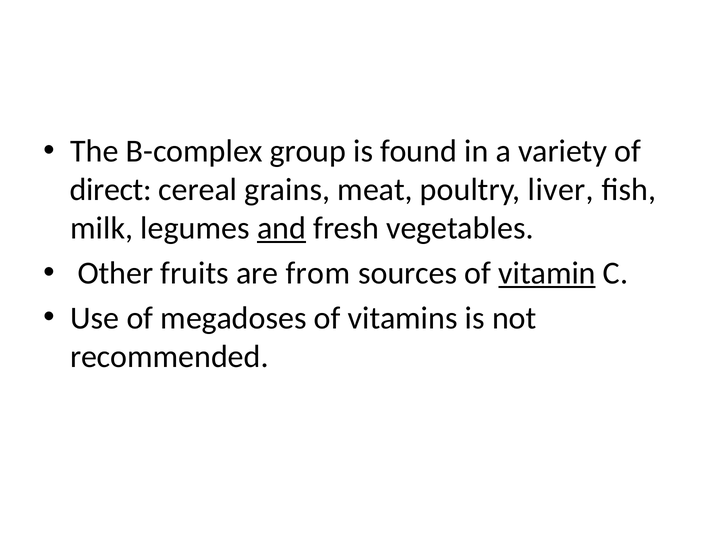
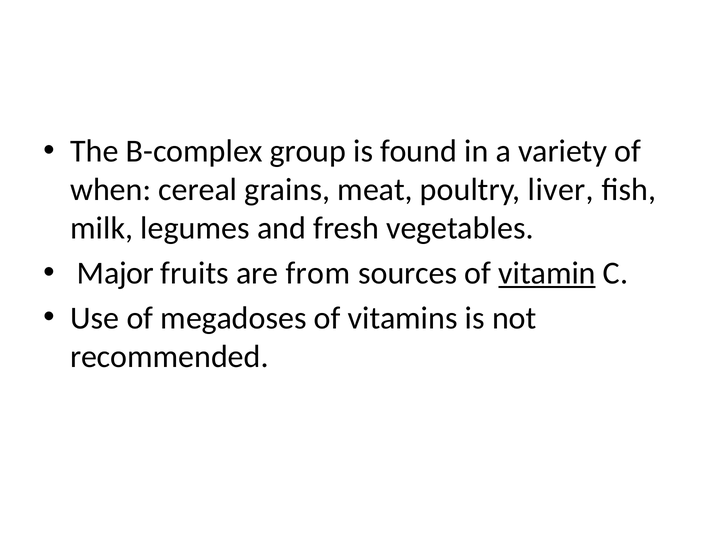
direct: direct -> when
and underline: present -> none
Other: Other -> Major
